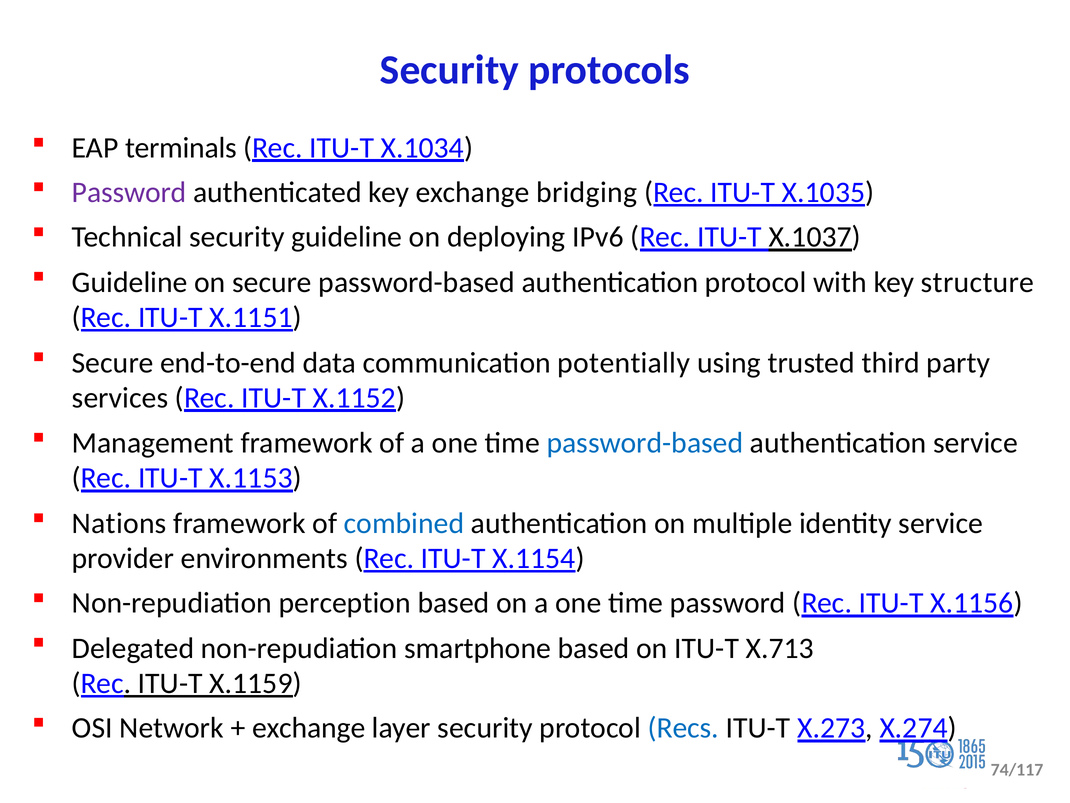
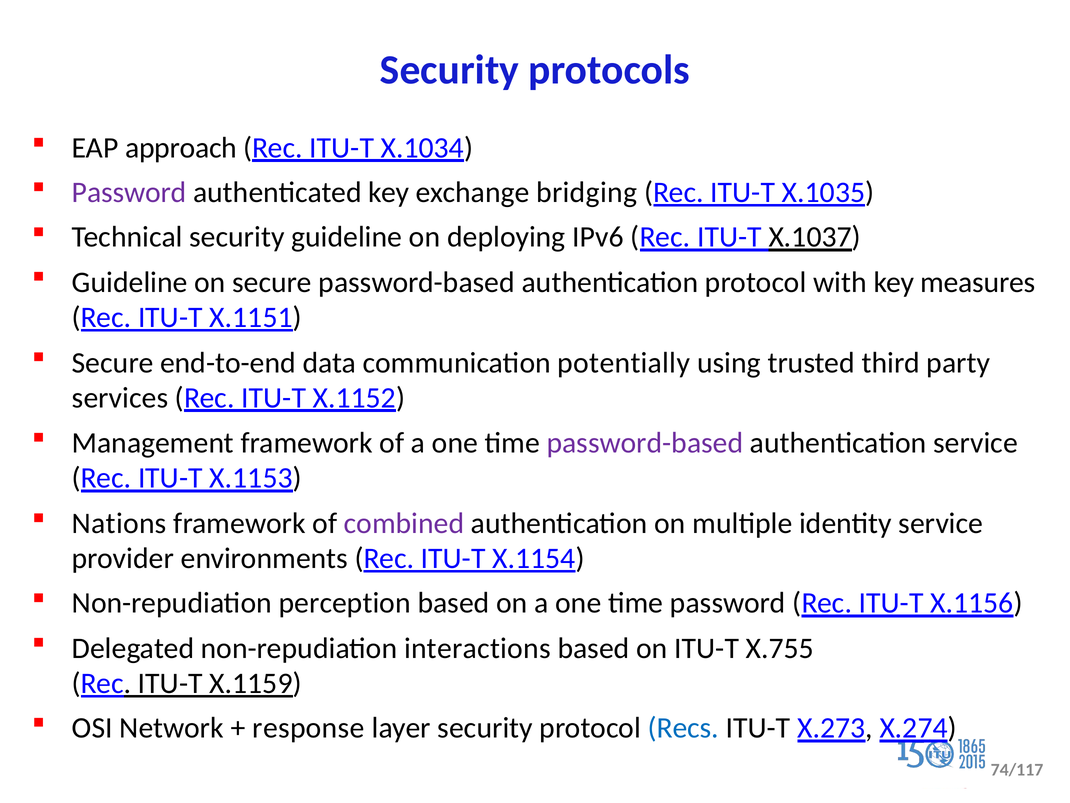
terminals: terminals -> approach
structure: structure -> measures
password-based at (645, 443) colour: blue -> purple
combined colour: blue -> purple
smartphone: smartphone -> interactions
X.713: X.713 -> X.755
exchange at (309, 728): exchange -> response
